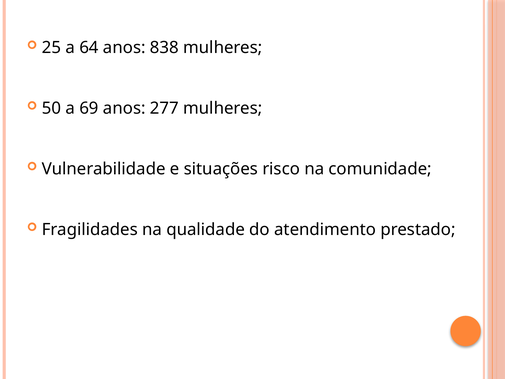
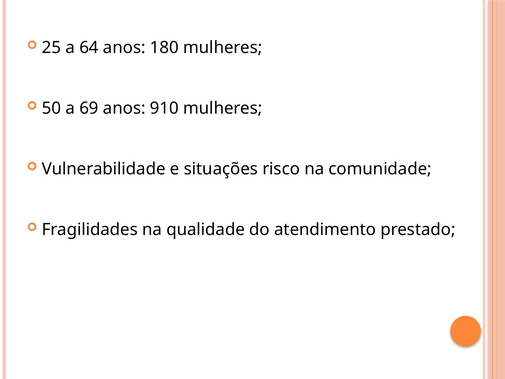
838: 838 -> 180
277: 277 -> 910
